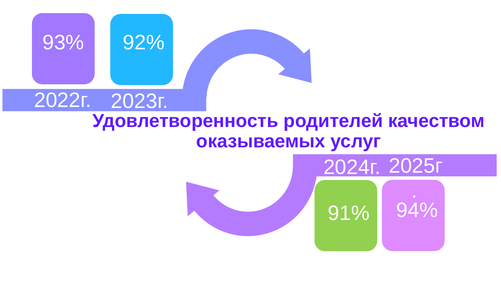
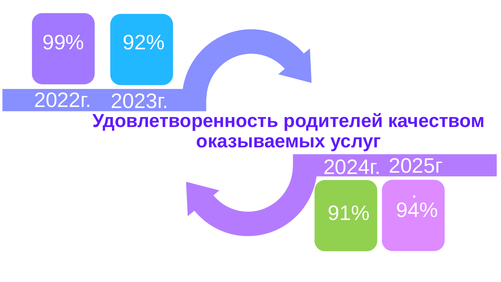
93%: 93% -> 99%
